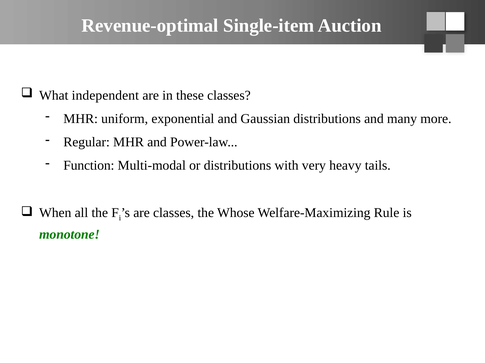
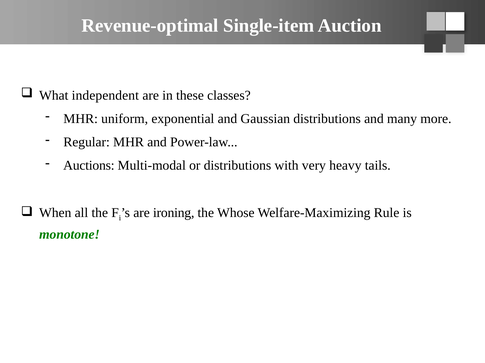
Function: Function -> Auctions
are classes: classes -> ironing
